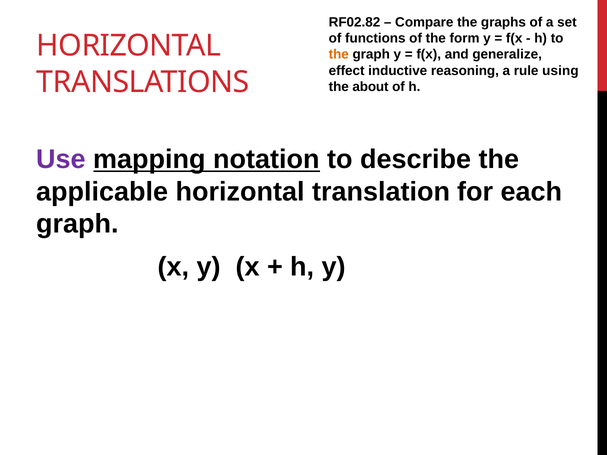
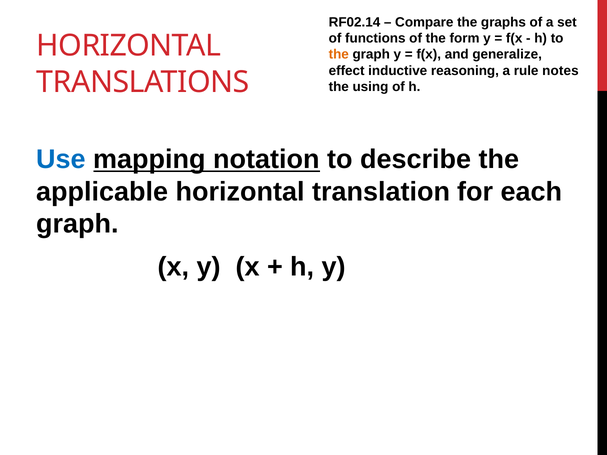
RF02.82: RF02.82 -> RF02.14
using: using -> notes
about: about -> using
Use colour: purple -> blue
